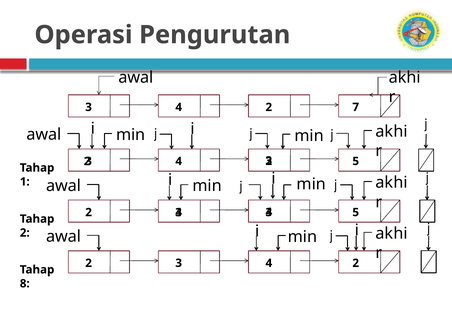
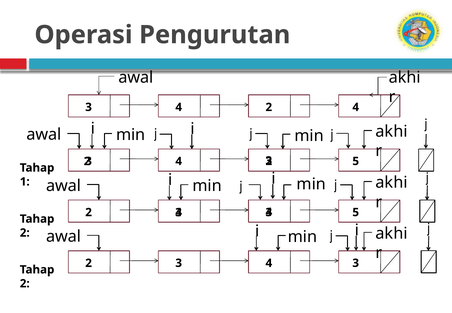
7 at (356, 107): 7 -> 4
2 at (356, 263): 2 -> 3
8 at (25, 283): 8 -> 2
